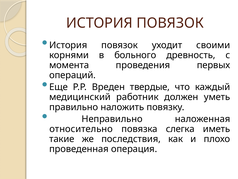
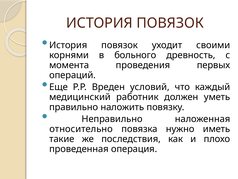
твердые: твердые -> условий
слегка: слегка -> нужно
